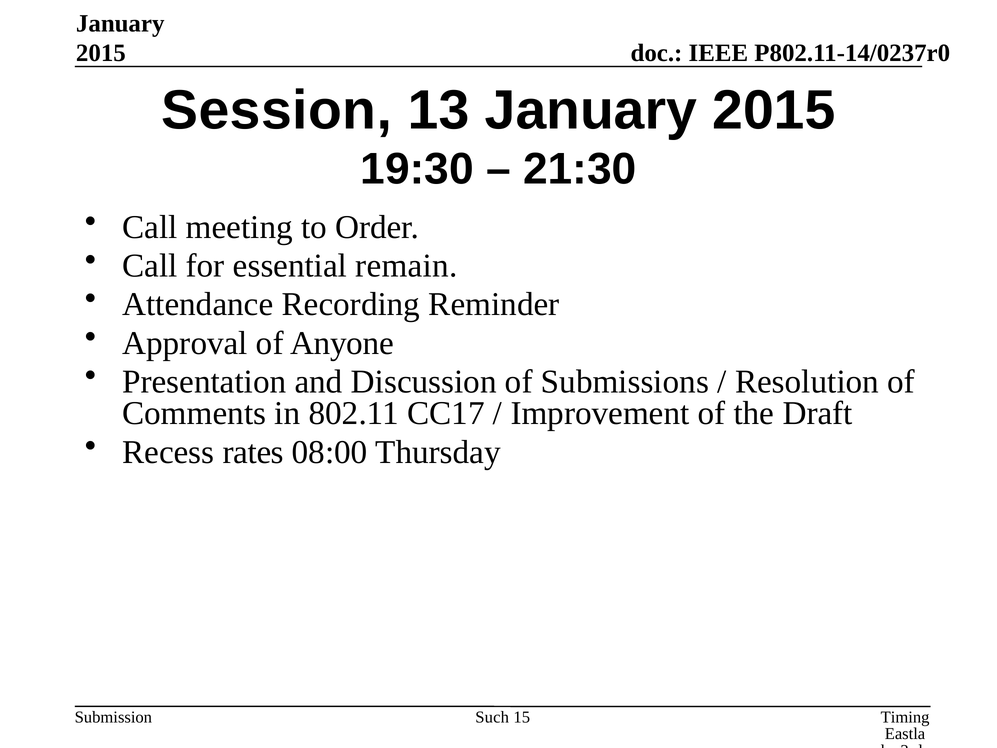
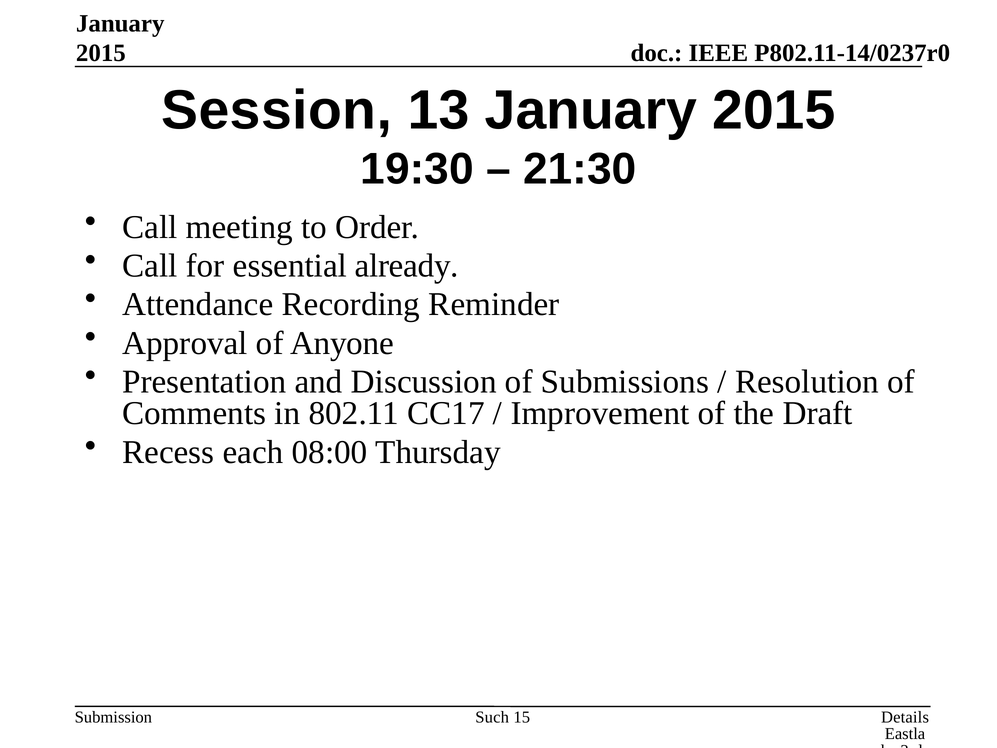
remain: remain -> already
rates: rates -> each
Timing: Timing -> Details
